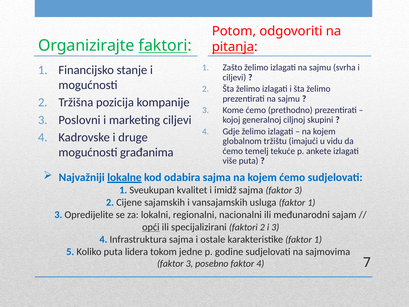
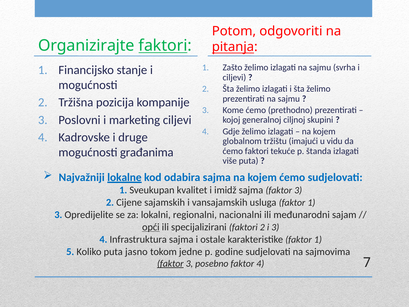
ćemo temelj: temelj -> faktori
ankete: ankete -> štanda
lidera: lidera -> jasno
faktor at (170, 263) underline: none -> present
